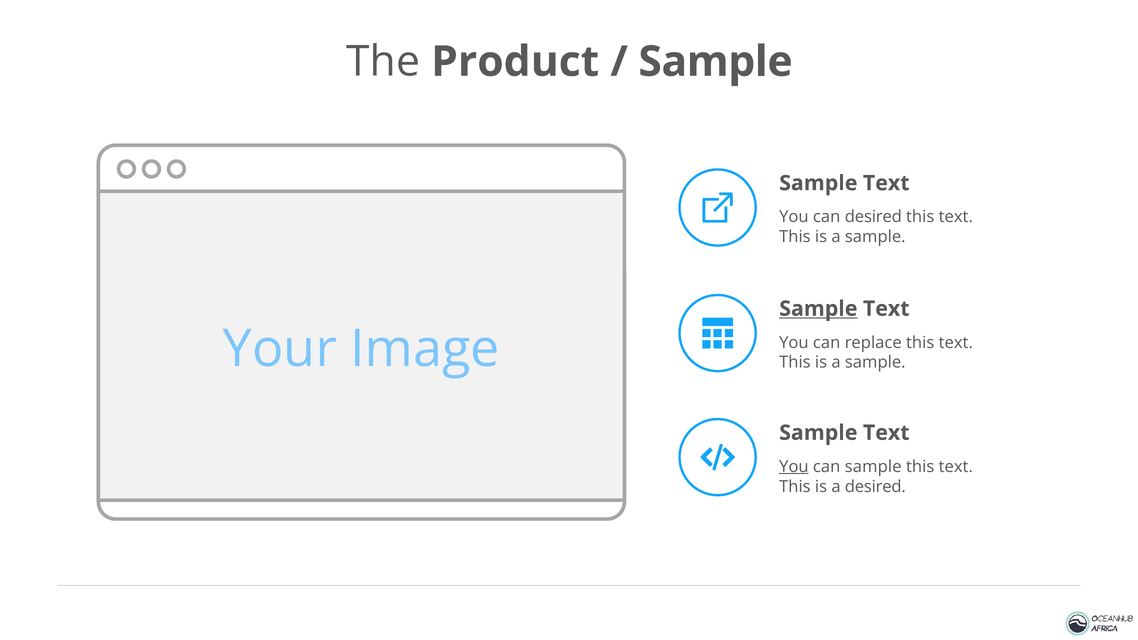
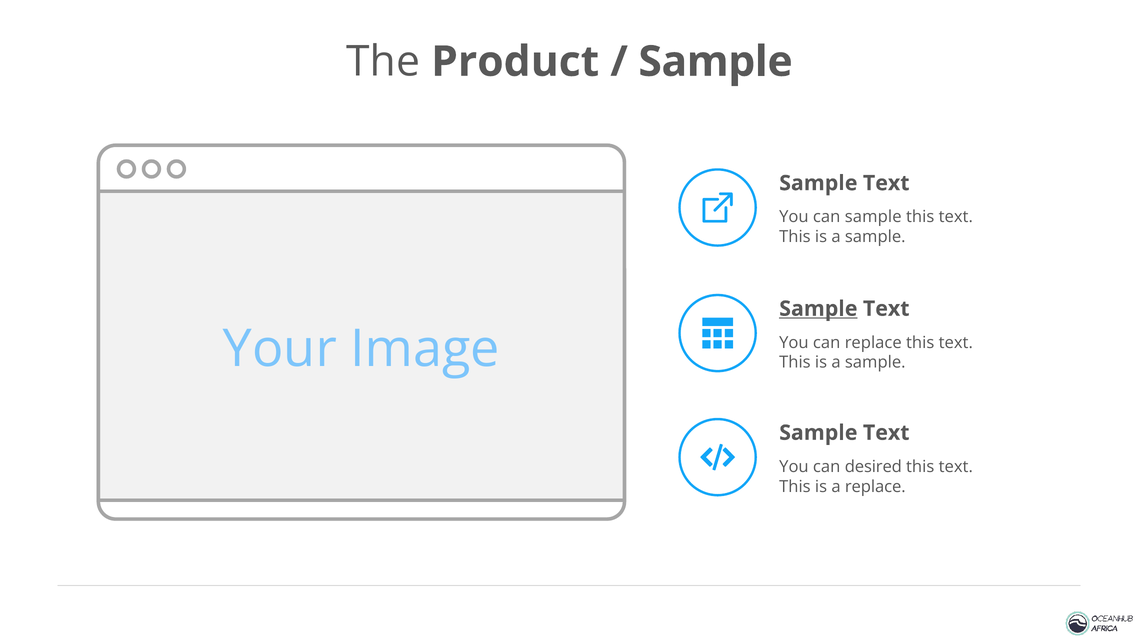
can desired: desired -> sample
You at (794, 467) underline: present -> none
can sample: sample -> desired
a desired: desired -> replace
